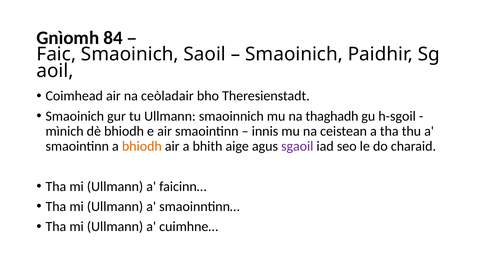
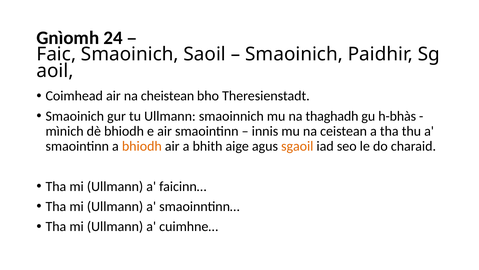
84: 84 -> 24
ceòladair: ceòladair -> cheistean
h-sgoil: h-sgoil -> h-bhàs
sgaoil colour: purple -> orange
